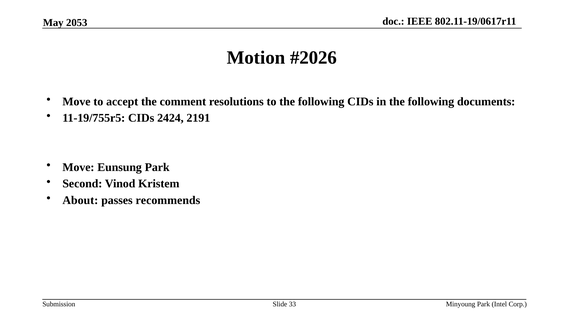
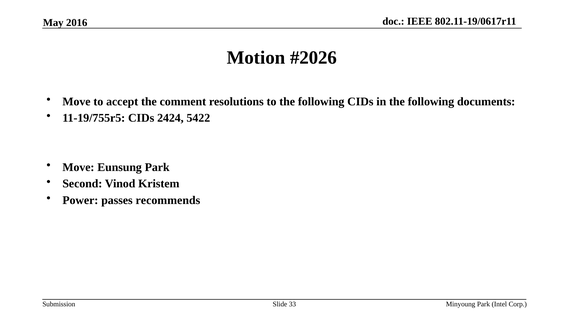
2053: 2053 -> 2016
2191: 2191 -> 5422
About: About -> Power
